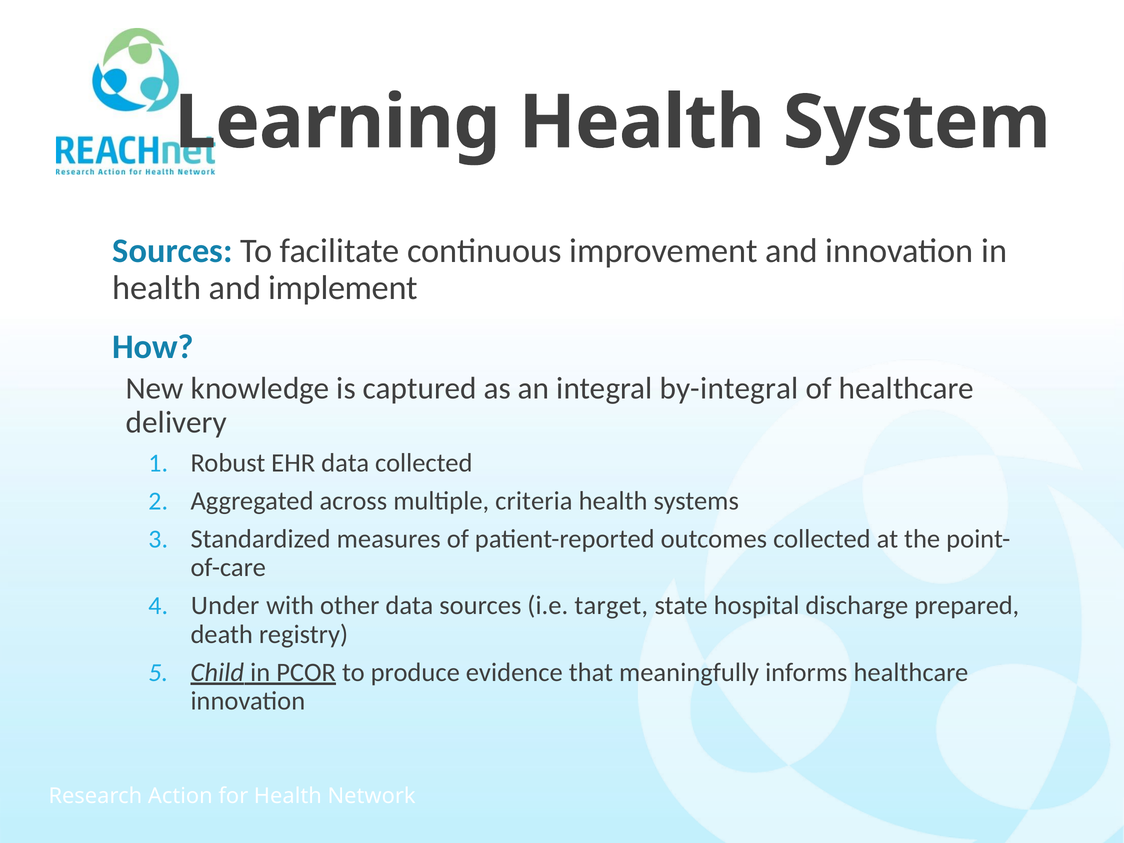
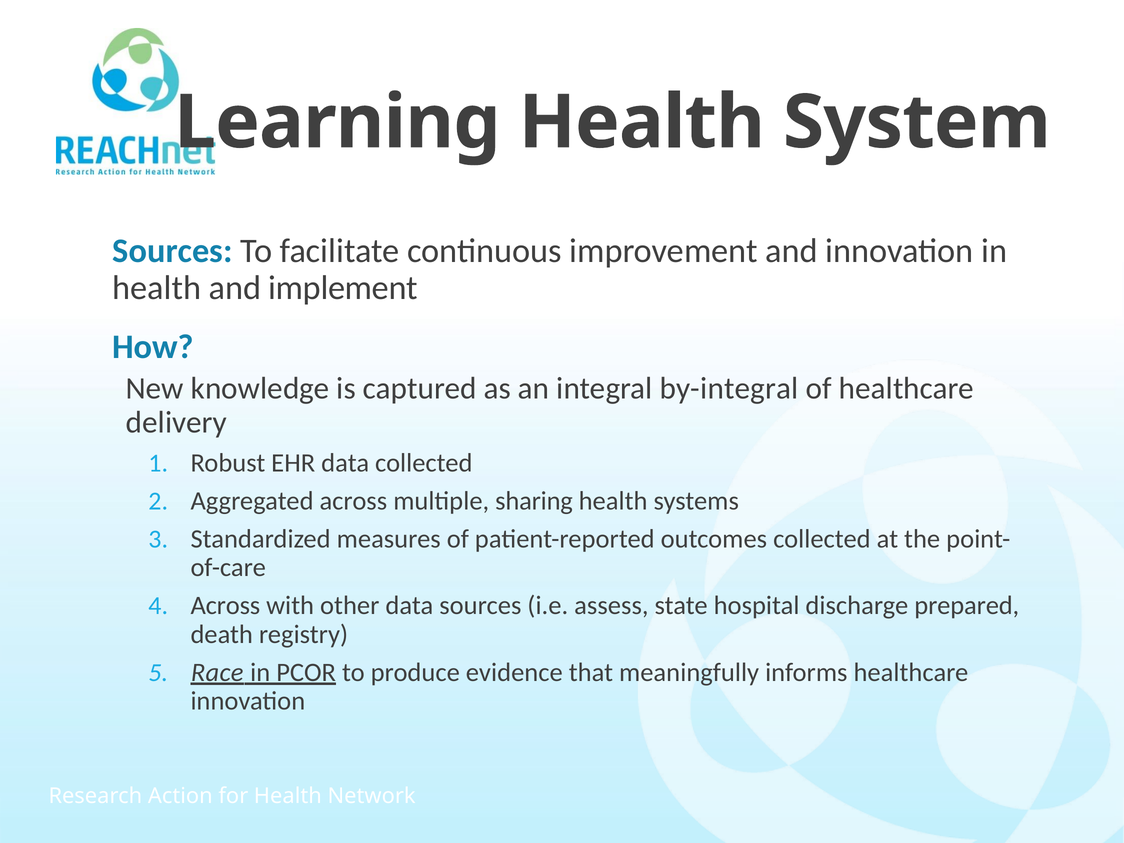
criteria: criteria -> sharing
Under at (225, 606): Under -> Across
target: target -> assess
Child: Child -> Race
